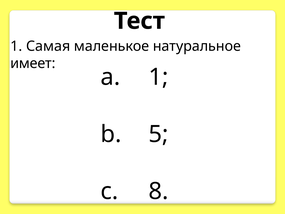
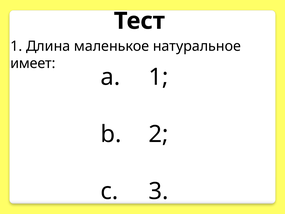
Самая: Самая -> Длина
5: 5 -> 2
8: 8 -> 3
